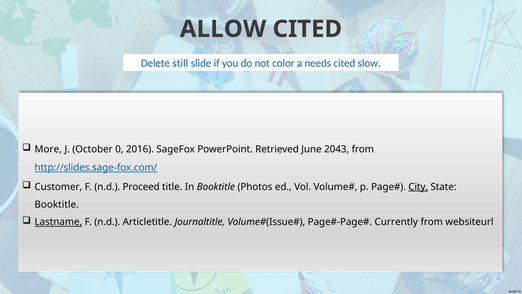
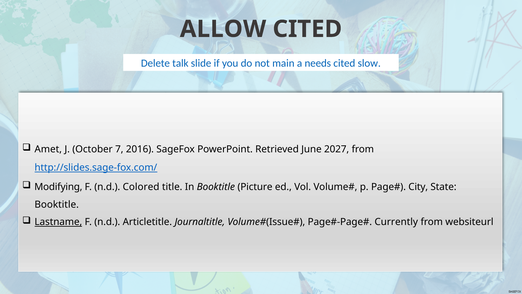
still: still -> talk
color: color -> main
More: More -> Amet
0: 0 -> 7
2043: 2043 -> 2027
Customer: Customer -> Modifying
Proceed: Proceed -> Colored
Photos: Photos -> Picture
City underline: present -> none
